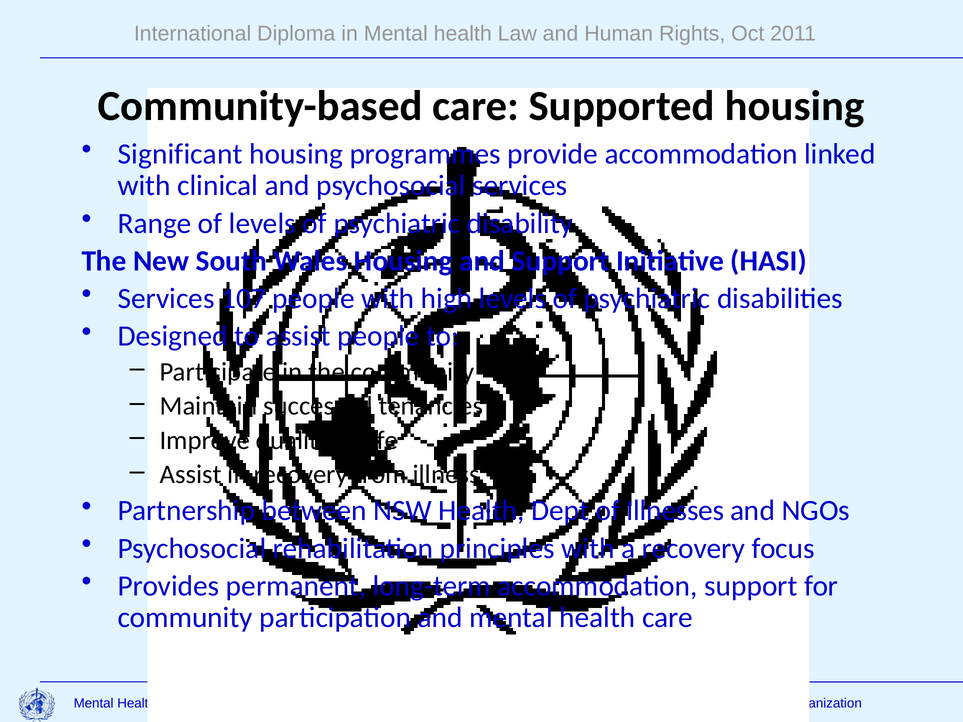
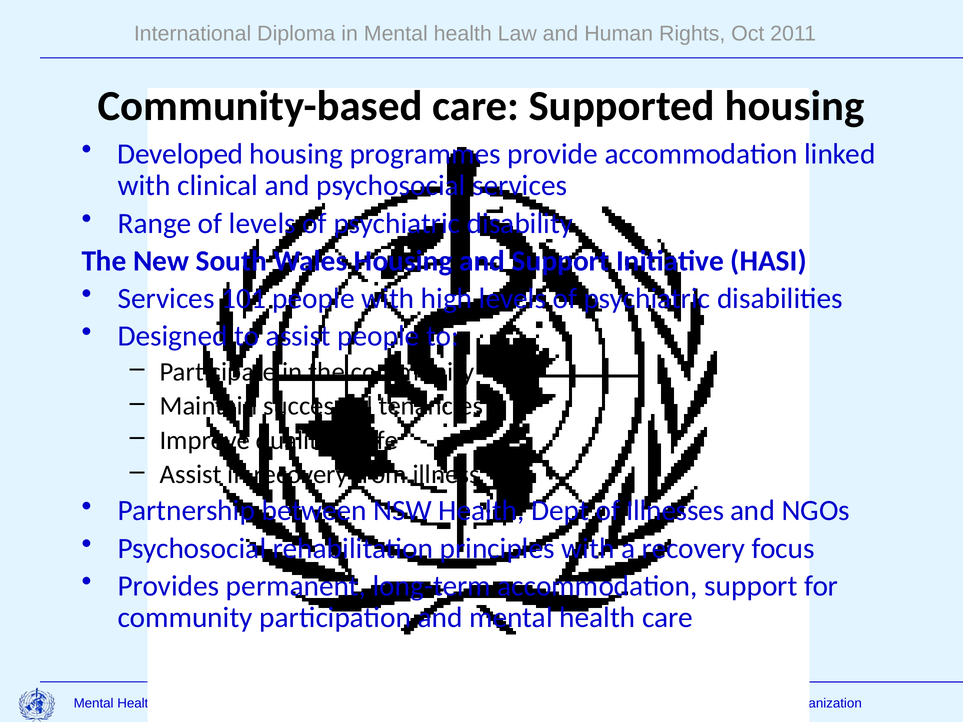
Significant: Significant -> Developed
107: 107 -> 101
